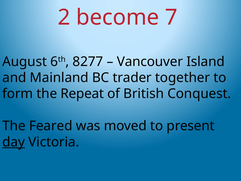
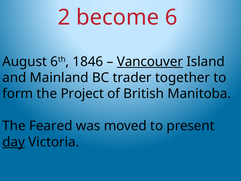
7: 7 -> 6
8277: 8277 -> 1846
Vancouver underline: none -> present
Repeat: Repeat -> Project
Conquest: Conquest -> Manitoba
